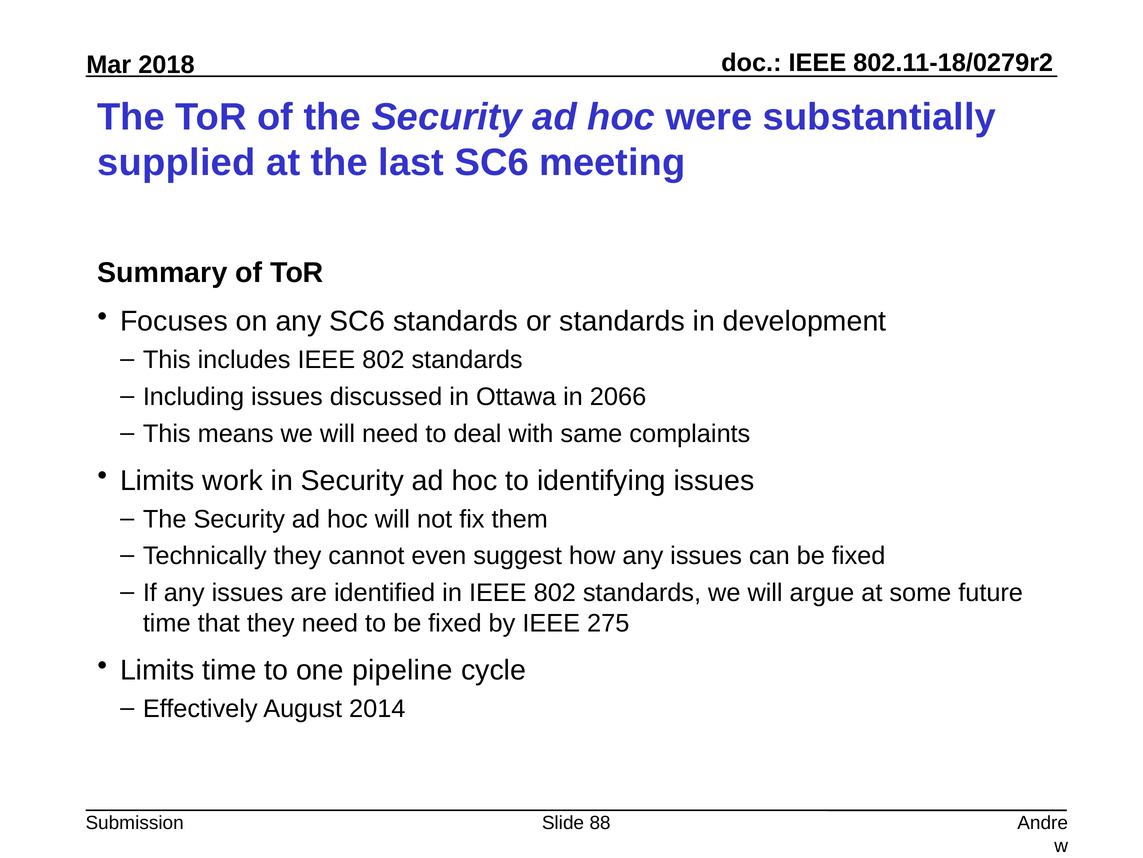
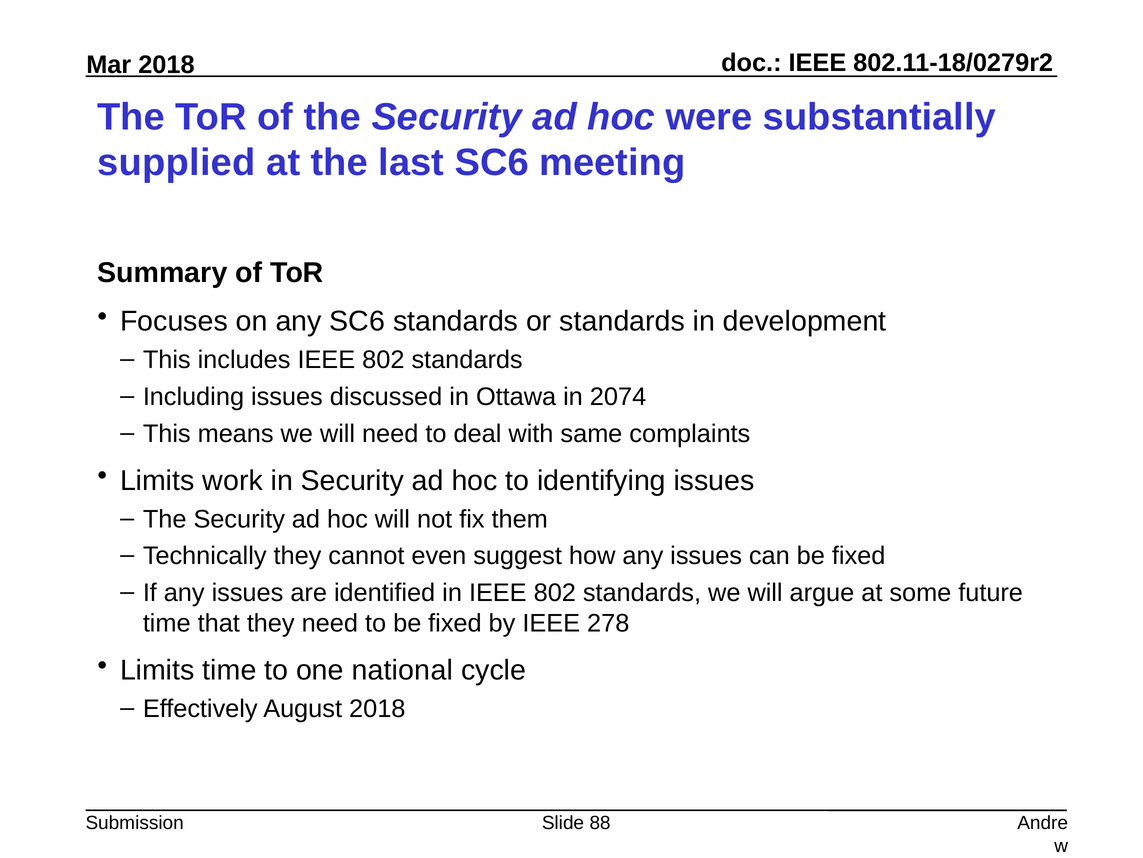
2066: 2066 -> 2074
275: 275 -> 278
pipeline: pipeline -> national
August 2014: 2014 -> 2018
